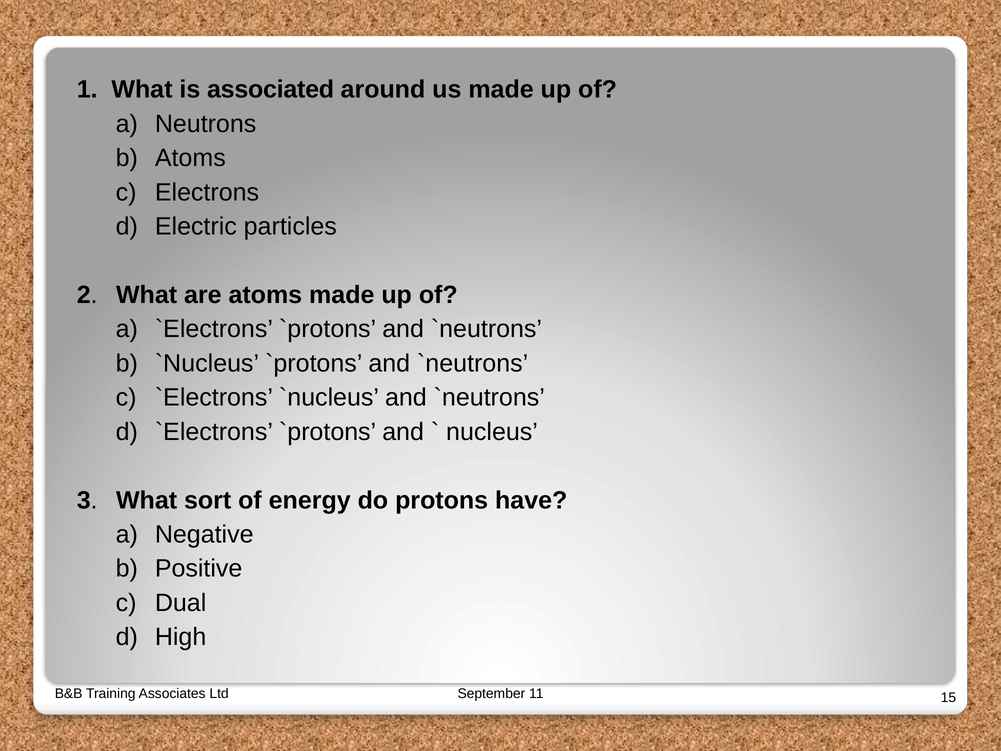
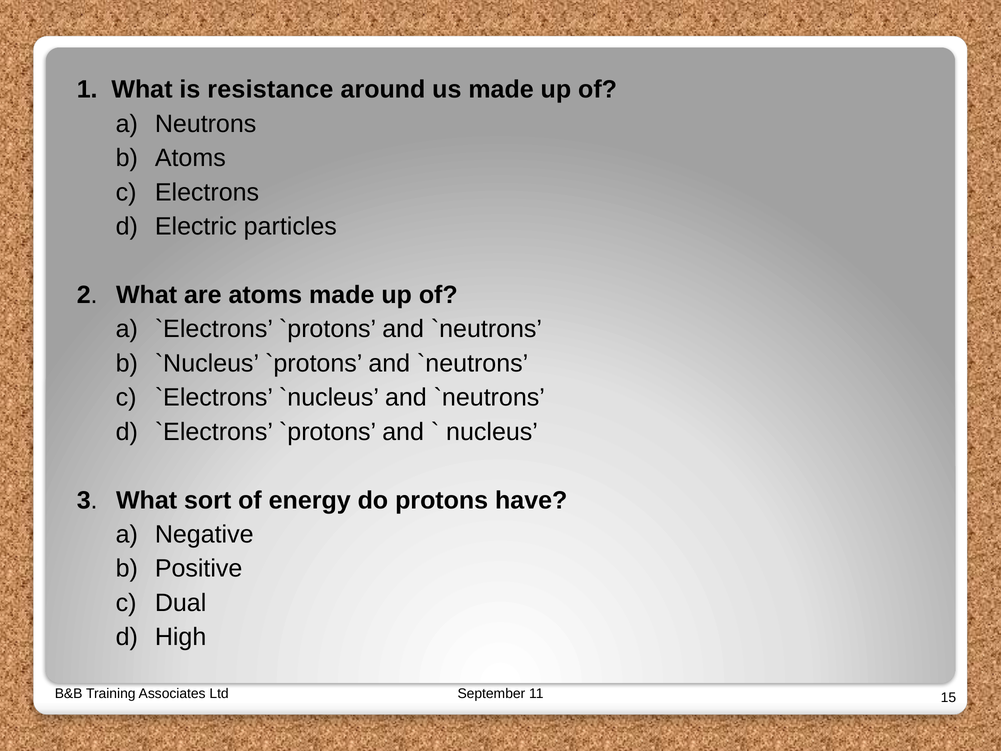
associated: associated -> resistance
